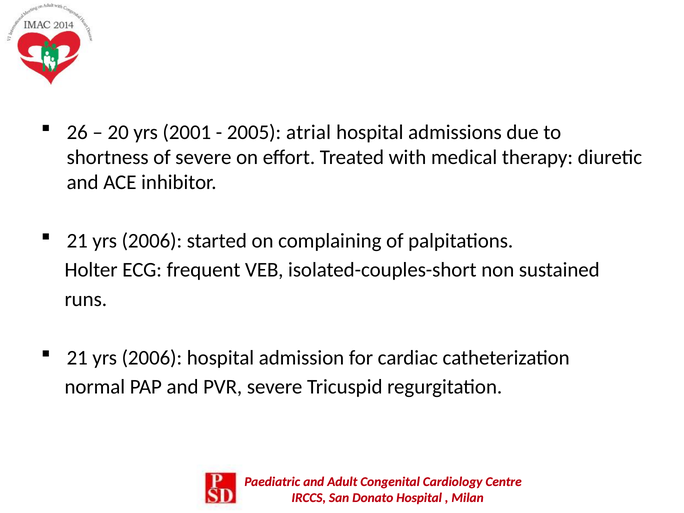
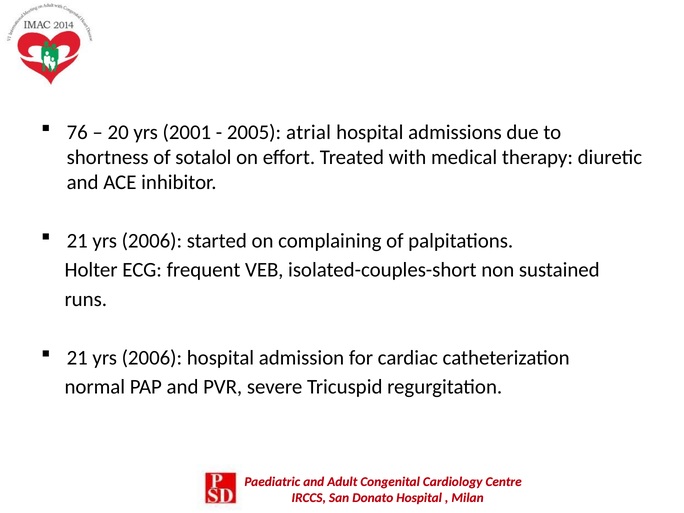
26: 26 -> 76
of severe: severe -> sotalol
